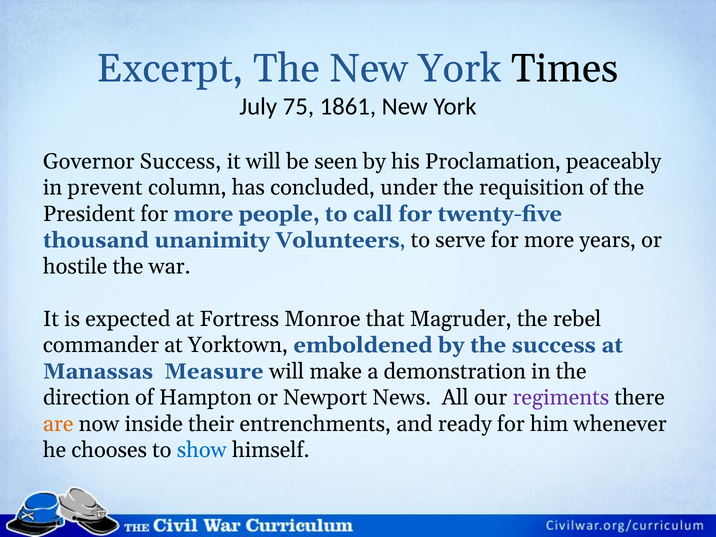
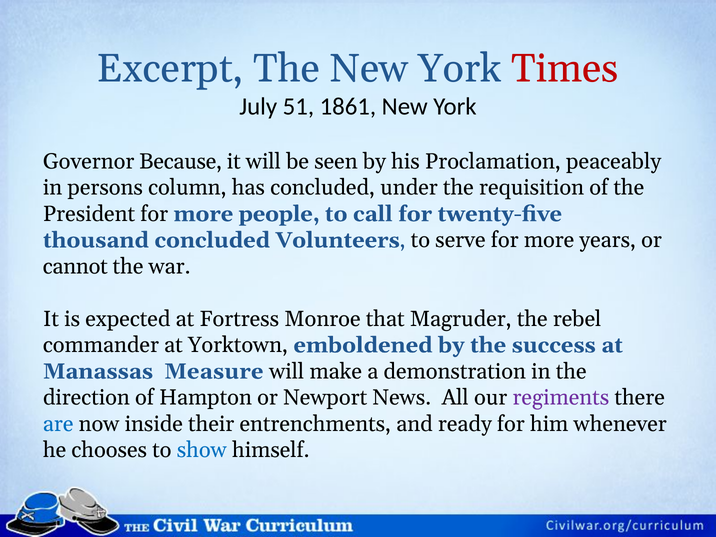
Times colour: black -> red
75: 75 -> 51
Governor Success: Success -> Because
prevent: prevent -> persons
thousand unanimity: unanimity -> concluded
hostile: hostile -> cannot
are colour: orange -> blue
